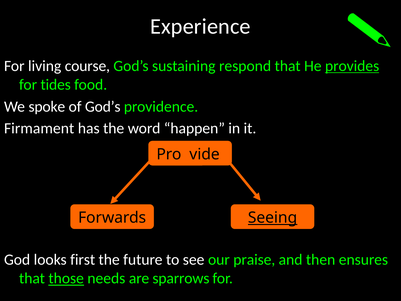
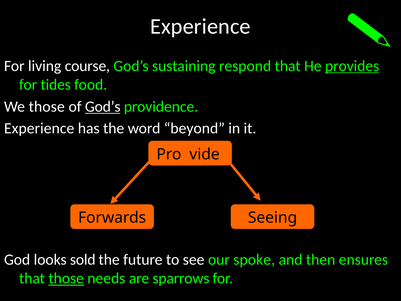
We spoke: spoke -> those
God’s at (103, 107) underline: none -> present
Firmament at (39, 128): Firmament -> Experience
happen: happen -> beyond
Seeing underline: present -> none
first: first -> sold
praise: praise -> spoke
